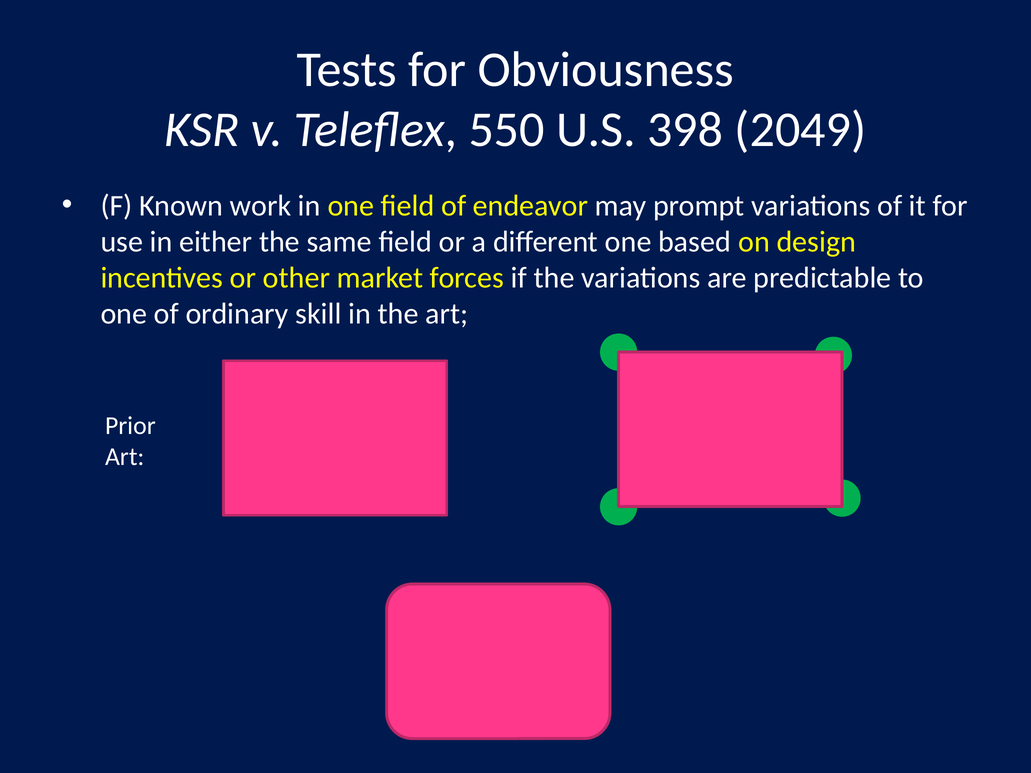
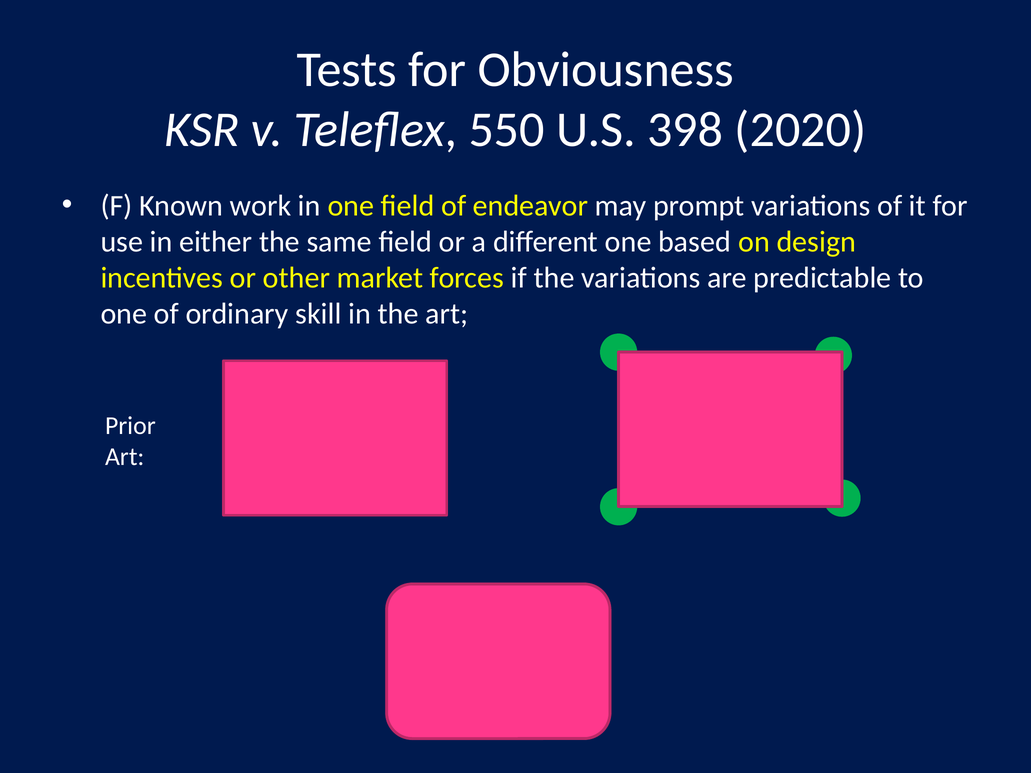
2049: 2049 -> 2020
